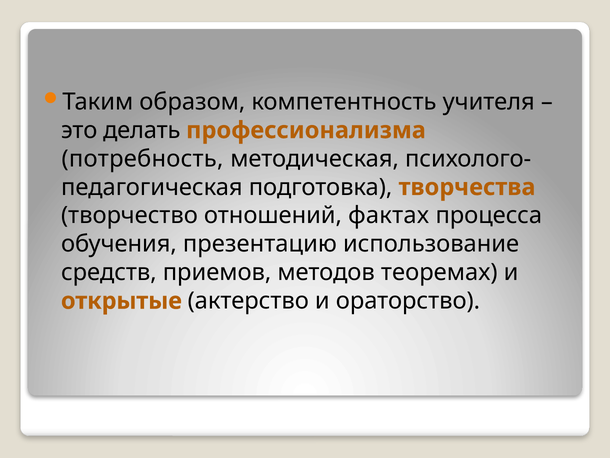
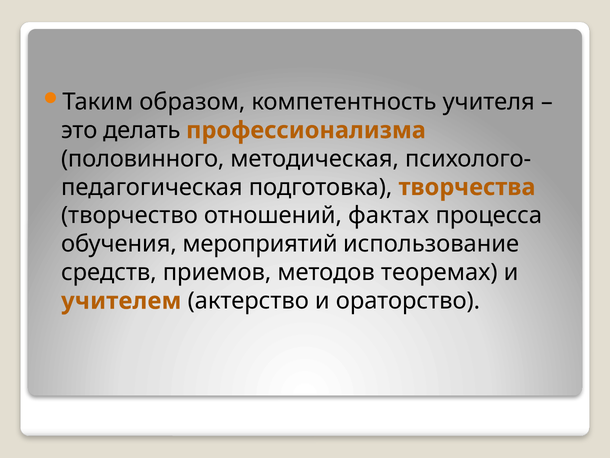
потребность: потребность -> половинного
презентацию: презентацию -> мероприятий
открытые: открытые -> учителем
